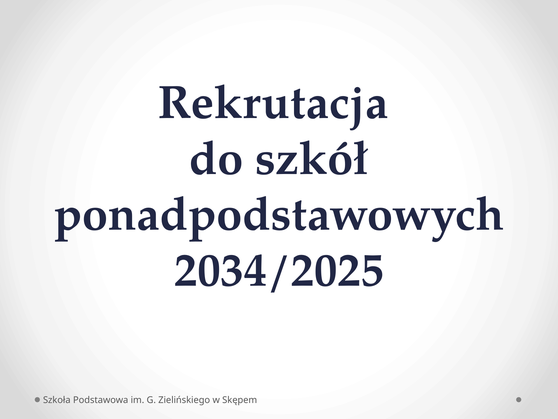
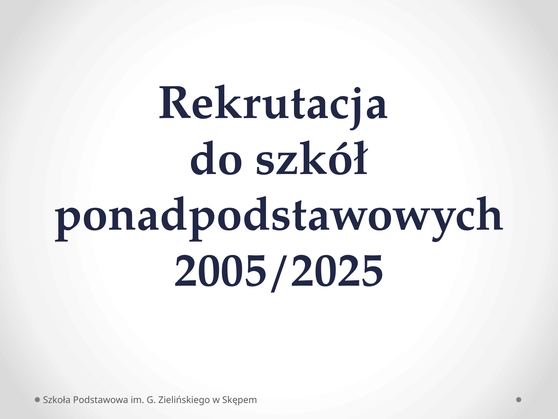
2034/2025: 2034/2025 -> 2005/2025
